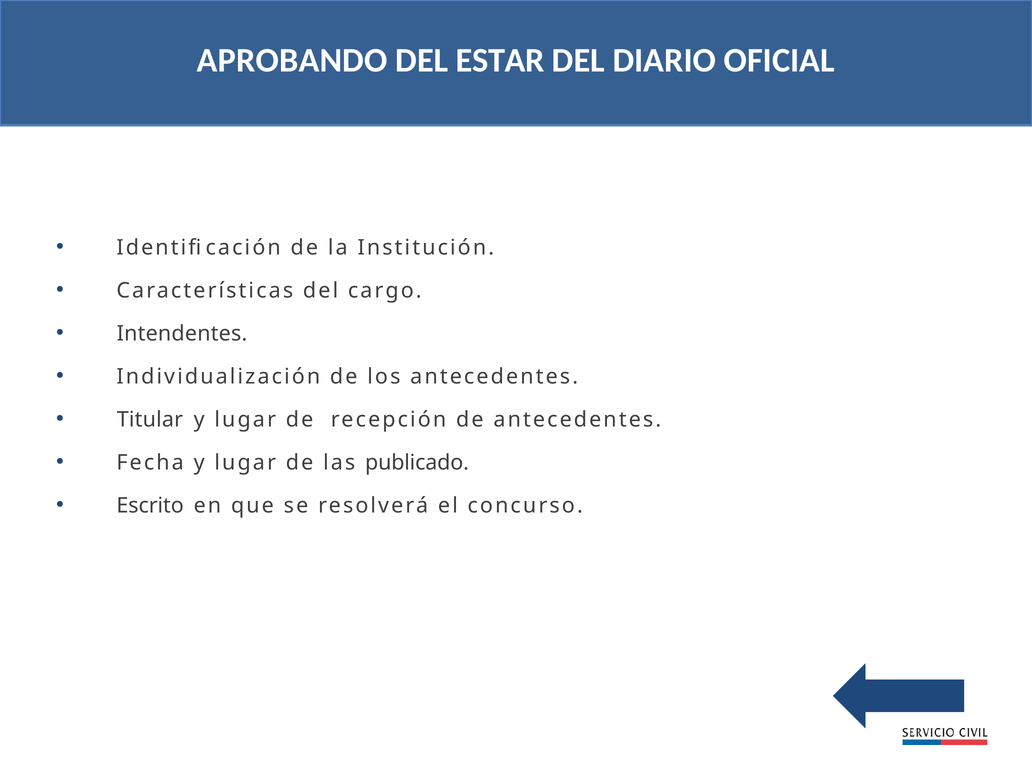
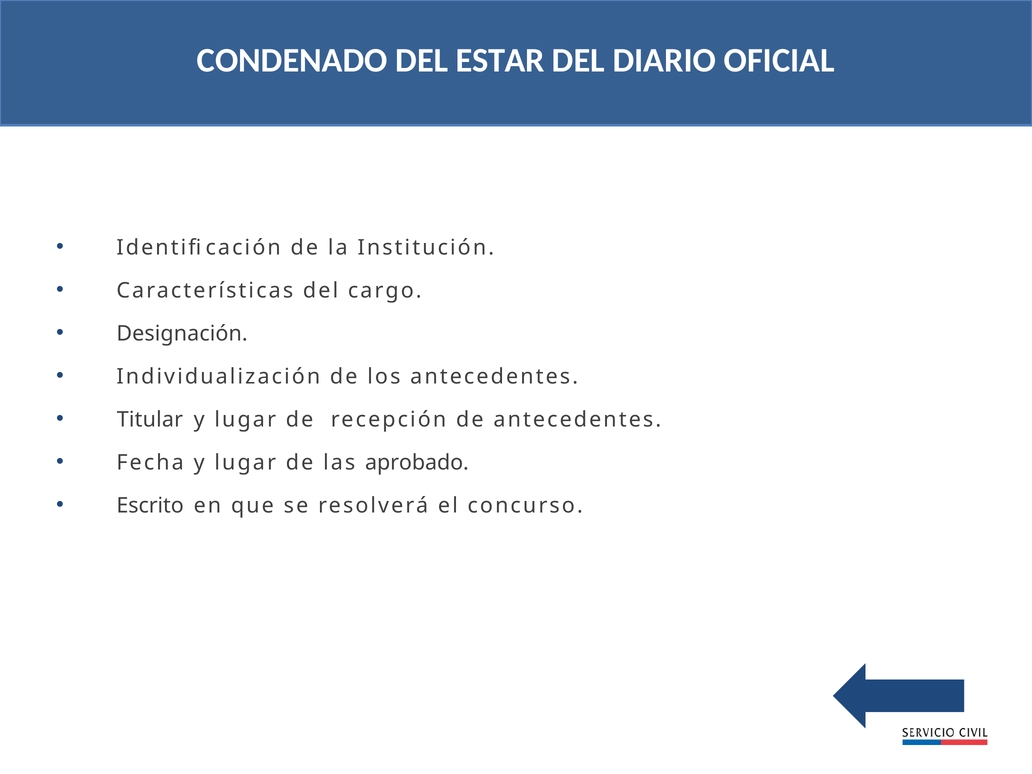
APROBANDO: APROBANDO -> CONDENADO
Intendentes: Intendentes -> Designación
publicado: publicado -> aprobado
